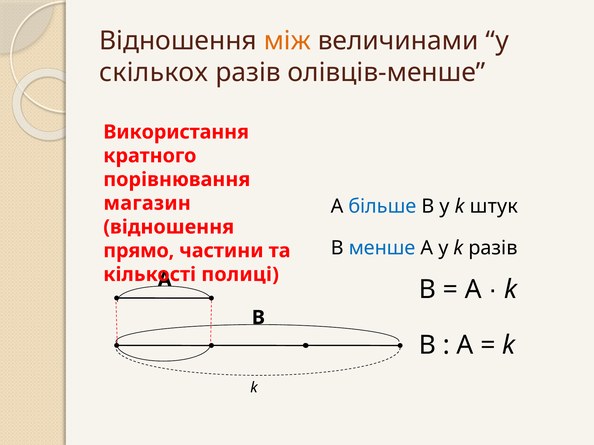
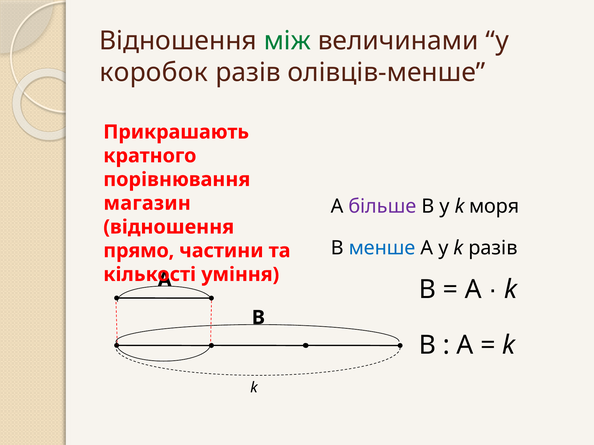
між colour: orange -> green
скількох: скількох -> коробок
Використання: Використання -> Прикрашають
більше colour: blue -> purple
штук: штук -> моря
полиці: полиці -> уміння
